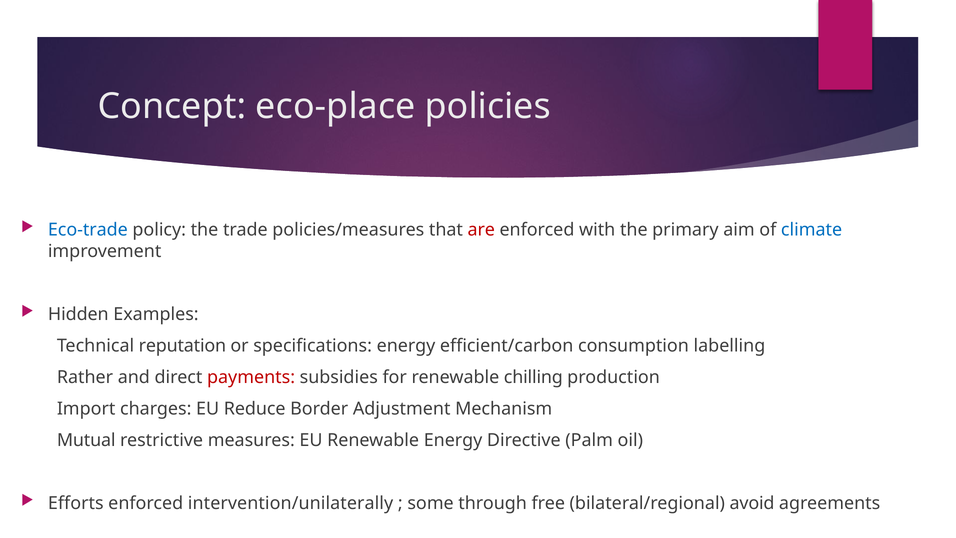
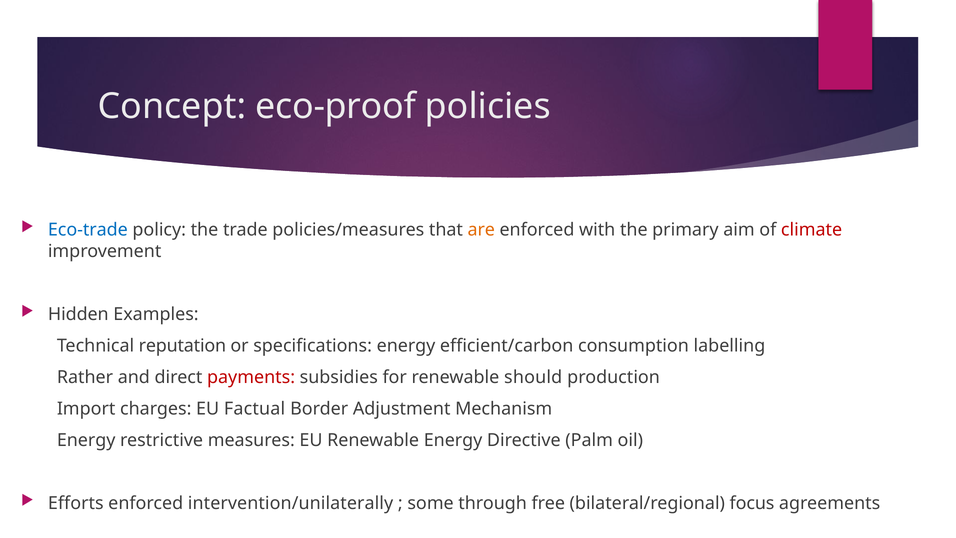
eco-place: eco-place -> eco-proof
are colour: red -> orange
climate colour: blue -> red
chilling: chilling -> should
Reduce: Reduce -> Factual
Mutual at (86, 440): Mutual -> Energy
avoid: avoid -> focus
